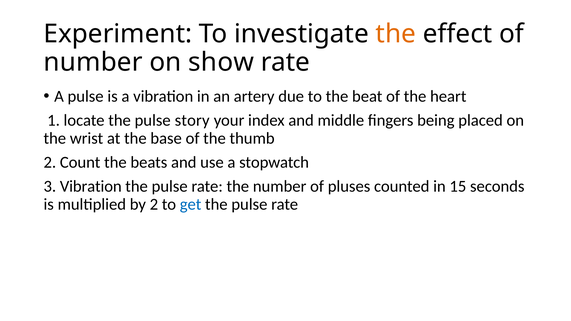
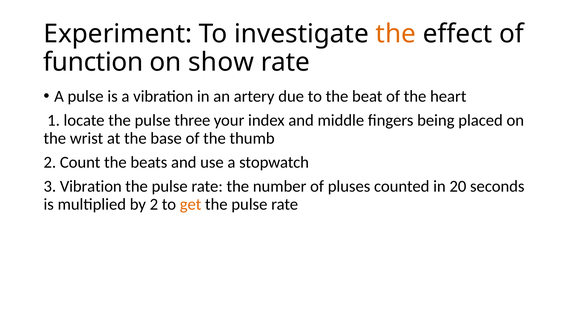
number at (93, 62): number -> function
story: story -> three
15: 15 -> 20
get colour: blue -> orange
